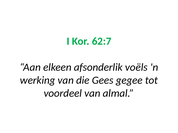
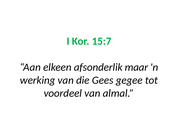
62:7: 62:7 -> 15:7
voëls: voëls -> maar
